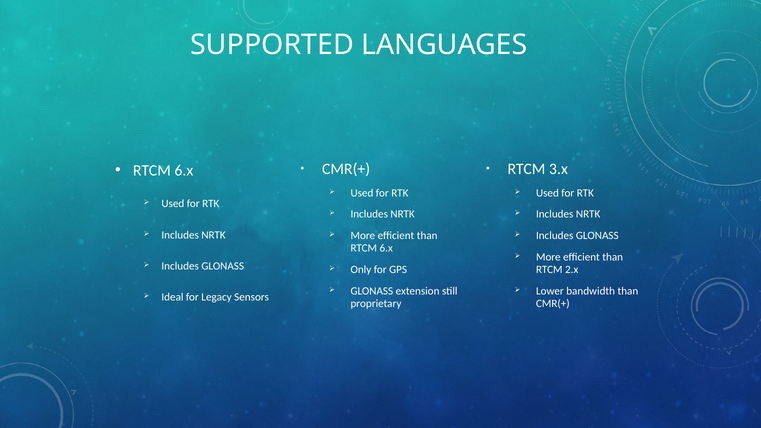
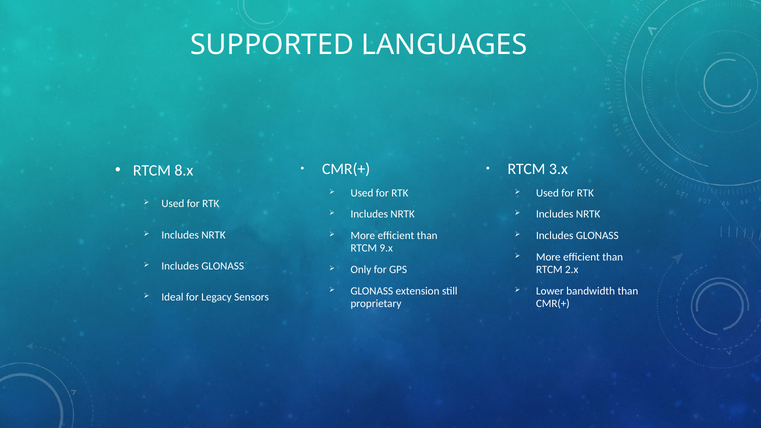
6.x at (184, 170): 6.x -> 8.x
6.x at (386, 248): 6.x -> 9.x
